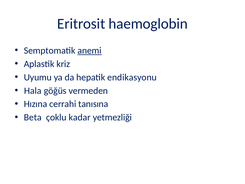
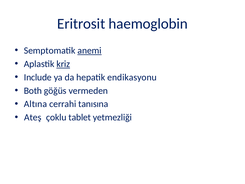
kriz underline: none -> present
Uyumu: Uyumu -> Include
Hala: Hala -> Both
Hızına: Hızına -> Altına
Beta: Beta -> Ateş
kadar: kadar -> tablet
